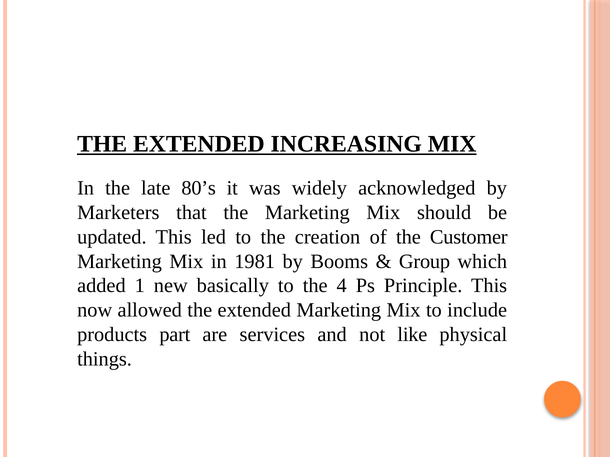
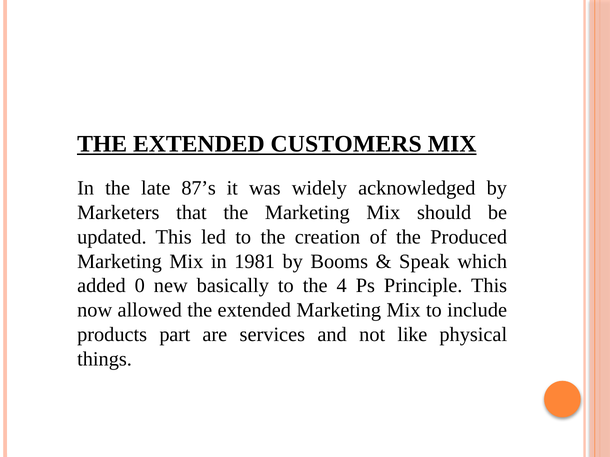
INCREASING: INCREASING -> CUSTOMERS
80’s: 80’s -> 87’s
Customer: Customer -> Produced
Group: Group -> Speak
1: 1 -> 0
